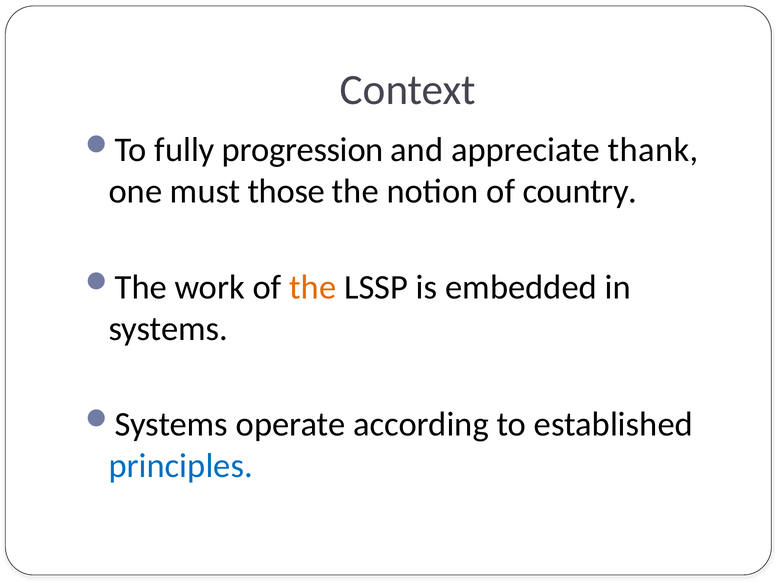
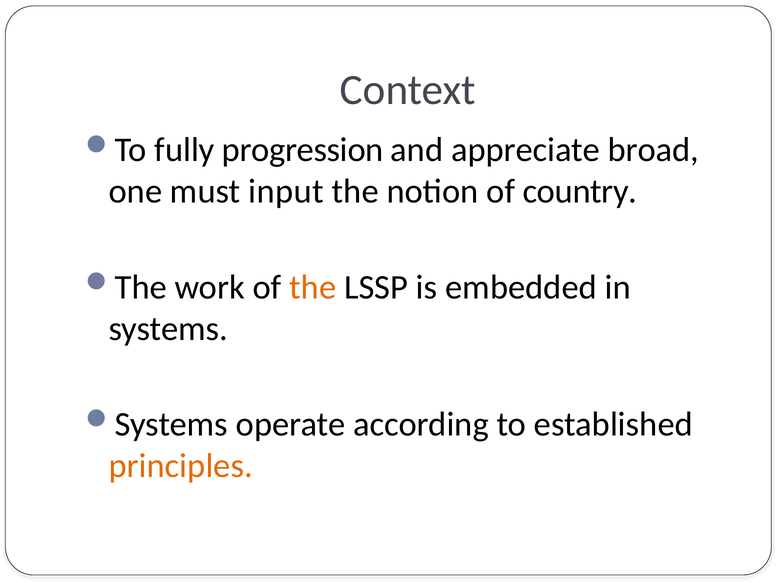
thank: thank -> broad
those: those -> input
principles colour: blue -> orange
